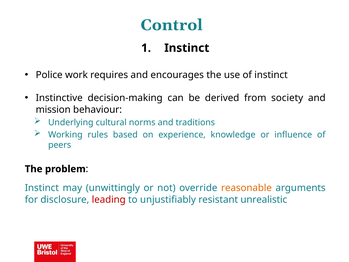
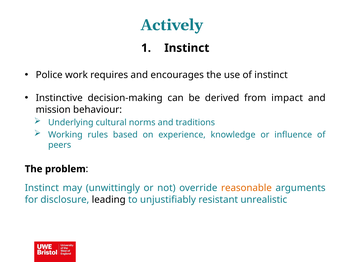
Control: Control -> Actively
society: society -> impact
leading colour: red -> black
